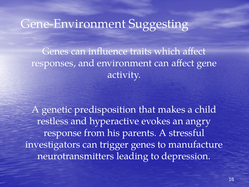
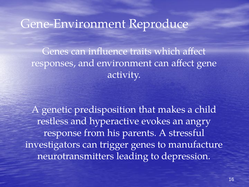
Suggesting: Suggesting -> Reproduce
